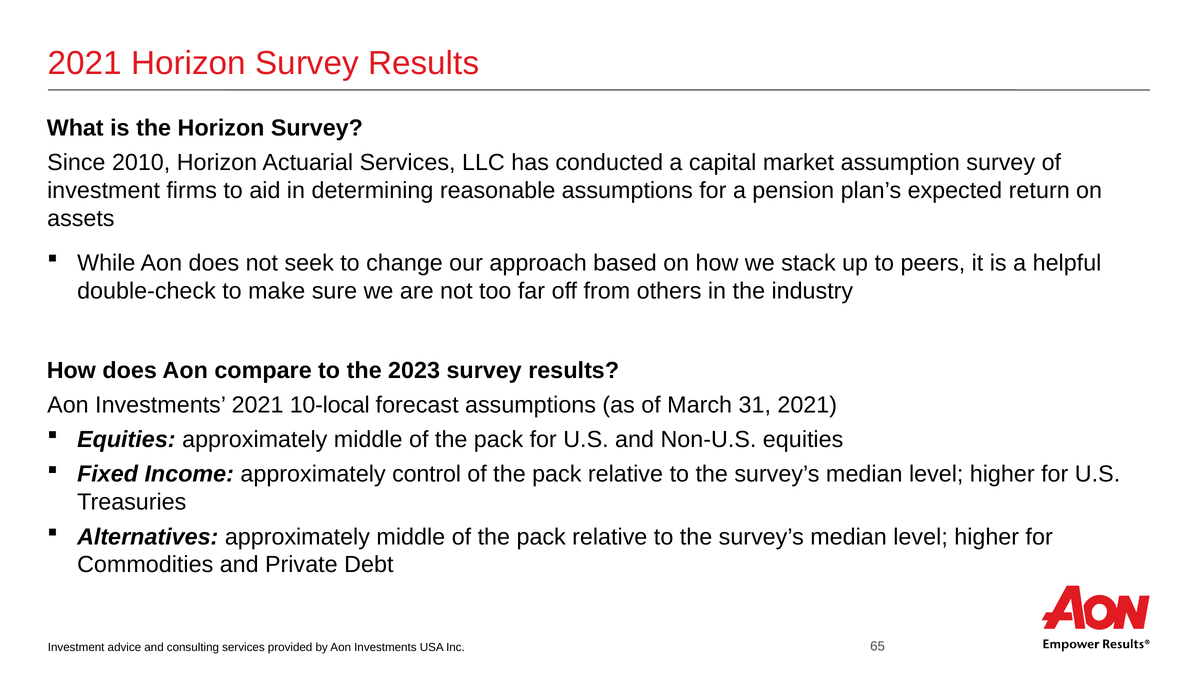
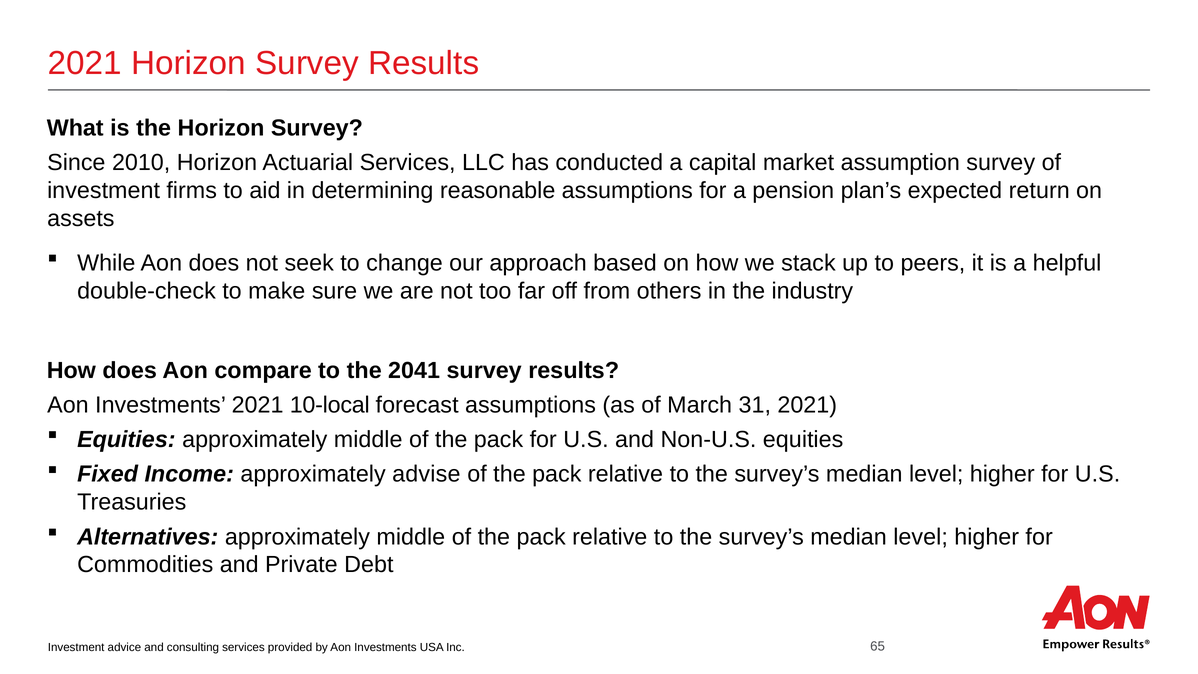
2023: 2023 -> 2041
control: control -> advise
